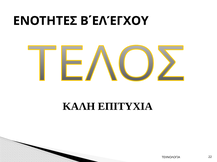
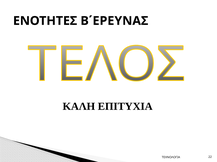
Β΄ΕΛΈΓΧΟΥ: Β΄ΕΛΈΓΧΟΥ -> Β΄ΕΡΕΥΝΑΣ
